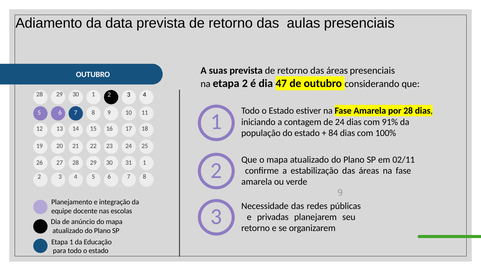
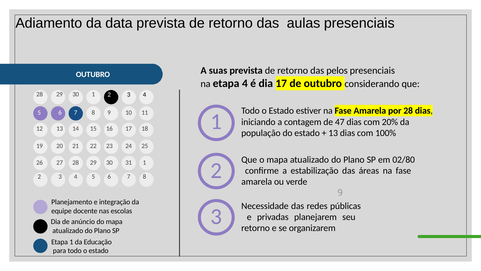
retorno das áreas: áreas -> pelos
etapa 2: 2 -> 4
dia 47: 47 -> 17
de 24: 24 -> 47
91%: 91% -> 20%
84 at (333, 133): 84 -> 13
02/11: 02/11 -> 02/80
